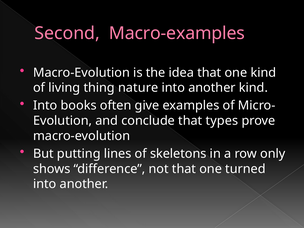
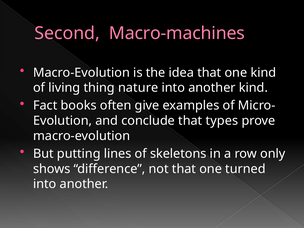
Macro-examples: Macro-examples -> Macro-machines
Into at (45, 106): Into -> Fact
